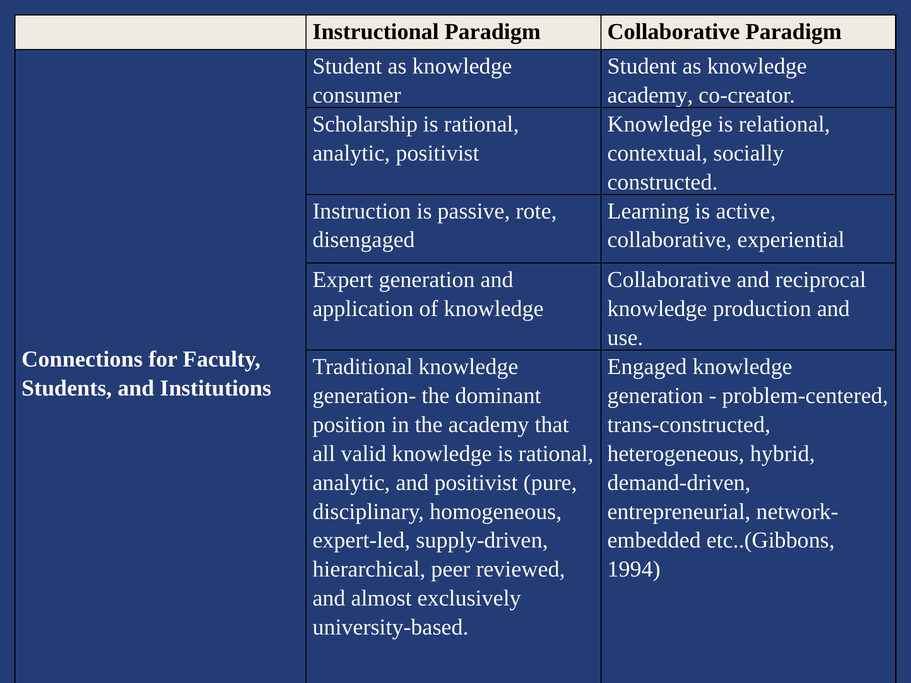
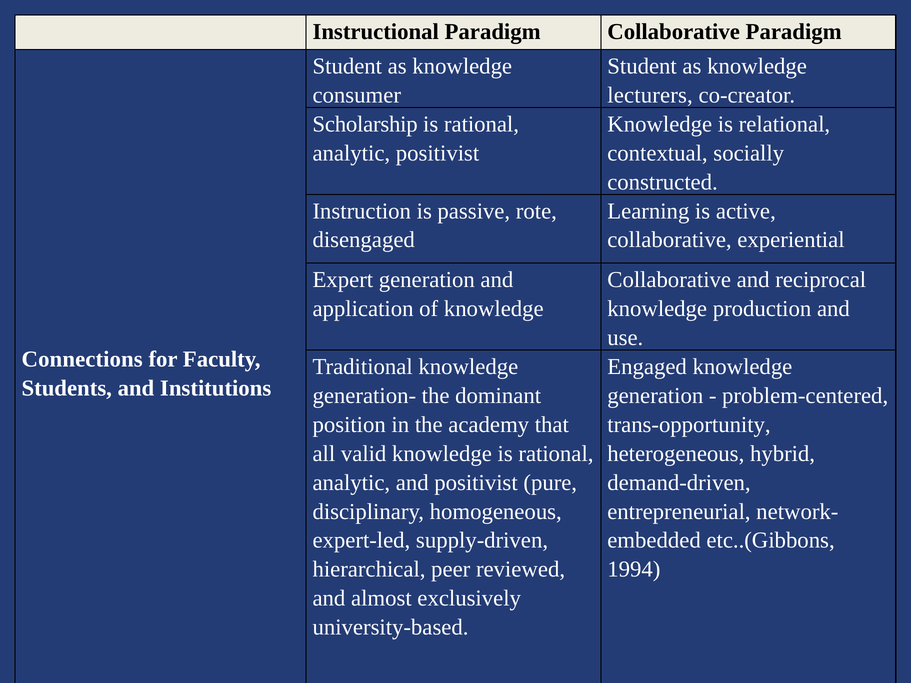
academy at (650, 95): academy -> lecturers
trans-constructed: trans-constructed -> trans-opportunity
